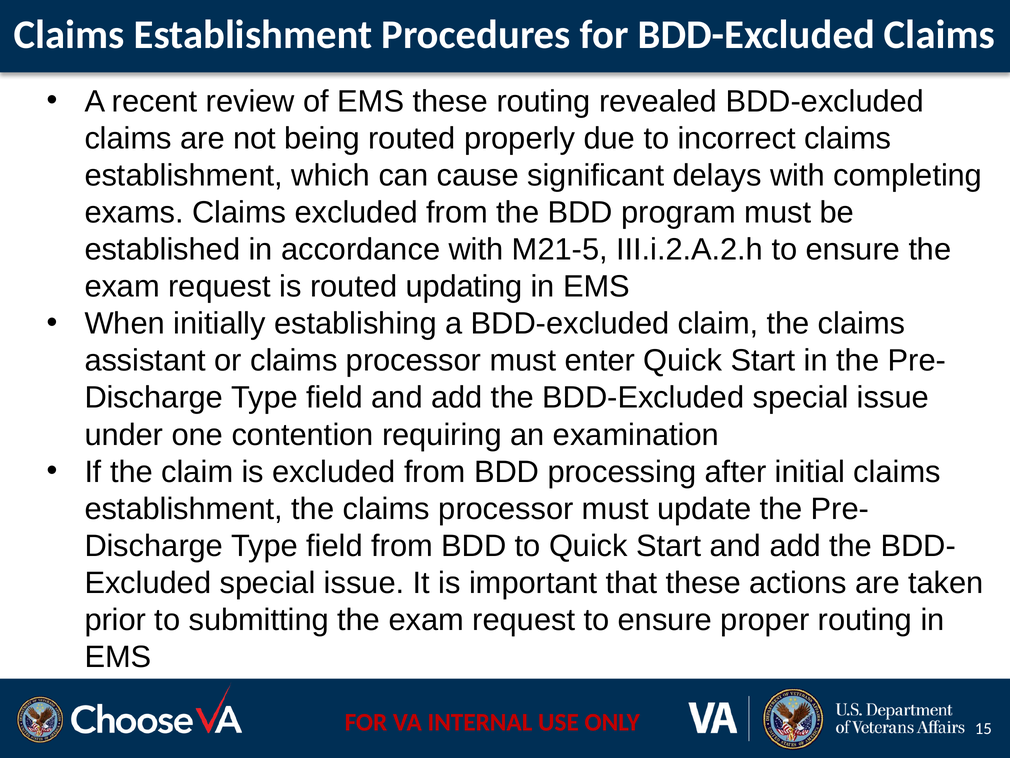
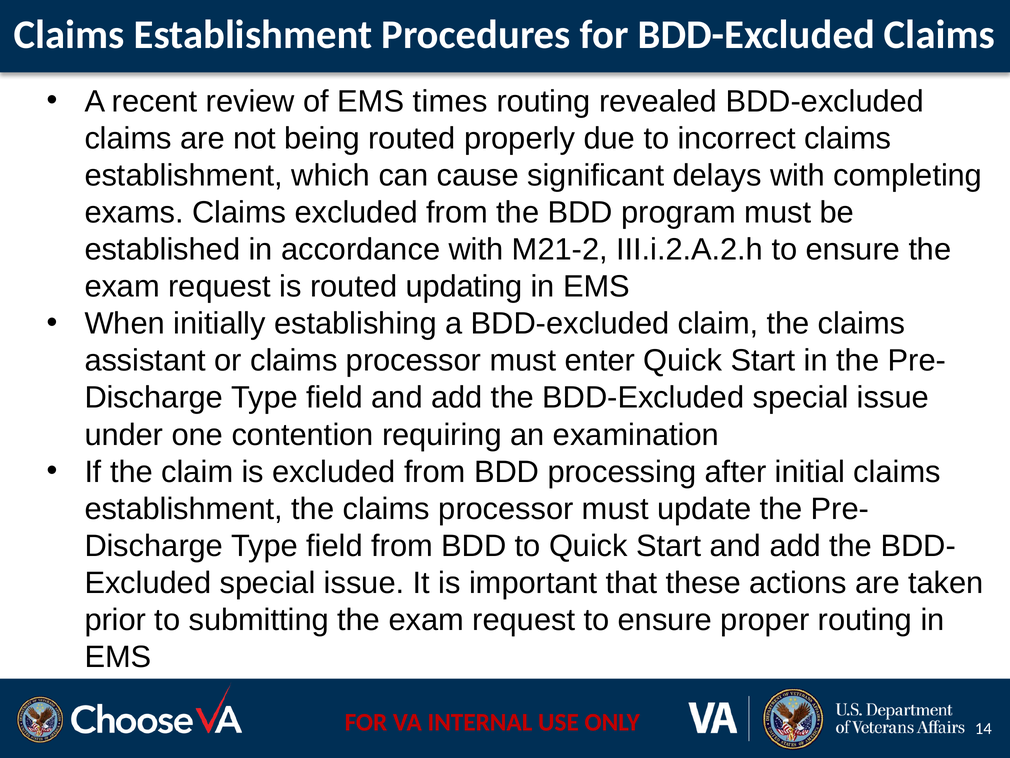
EMS these: these -> times
M21-5: M21-5 -> M21-2
15: 15 -> 14
